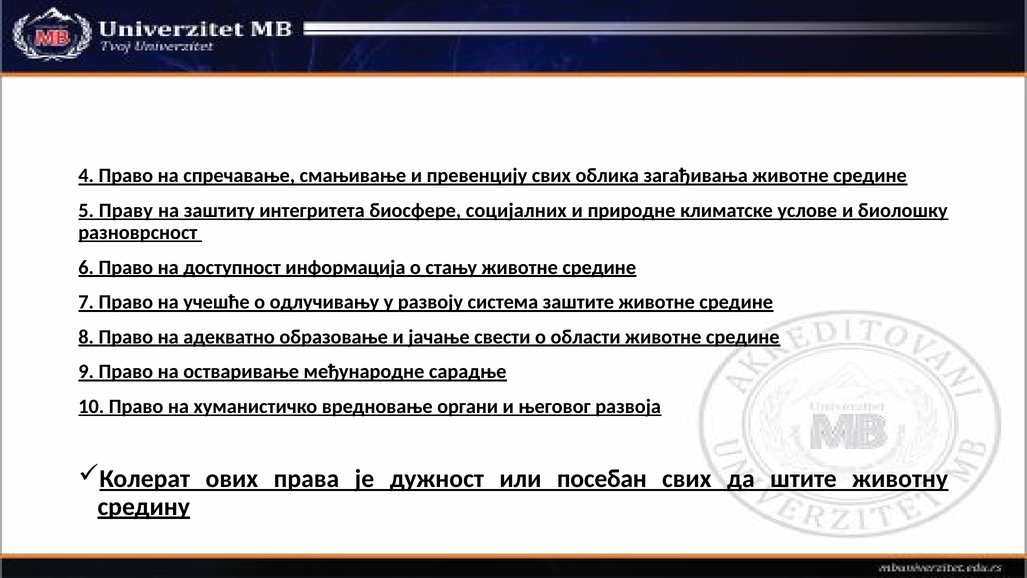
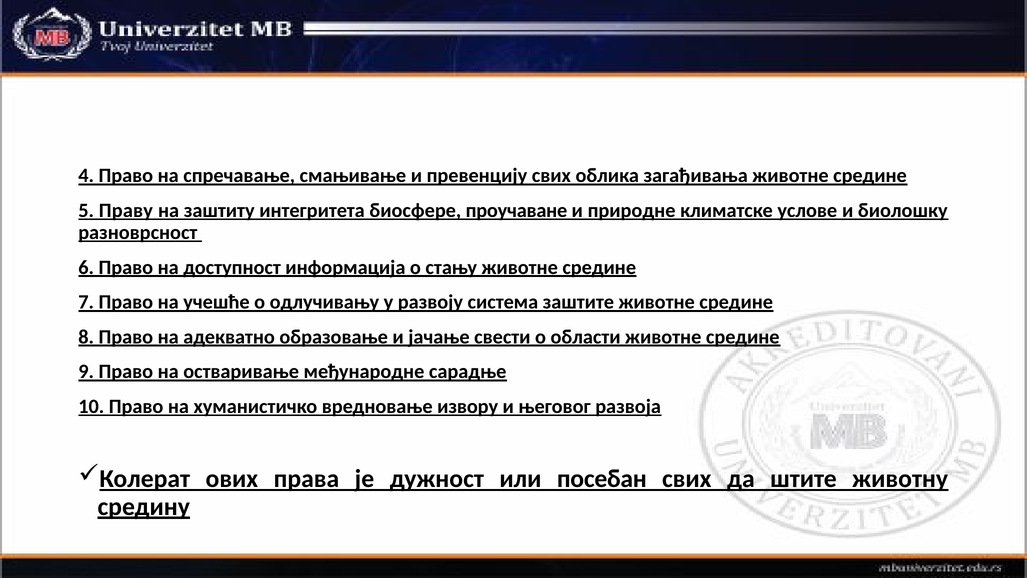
социјалних: социјалних -> проучаване
органи: органи -> извору
